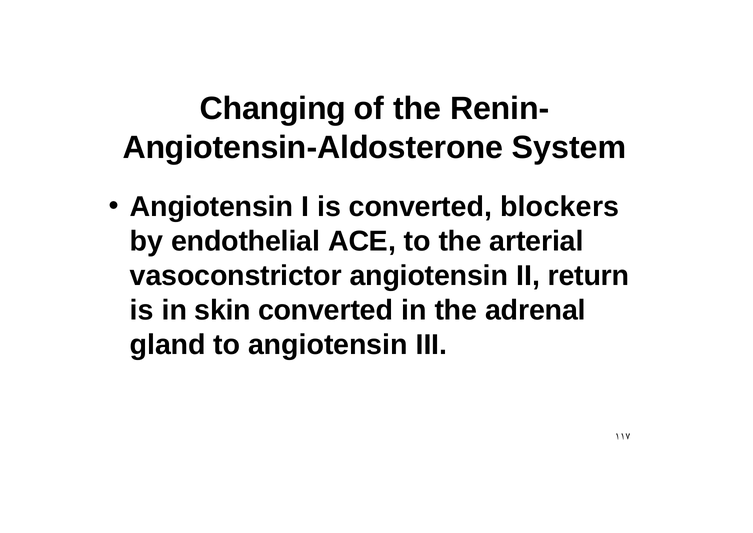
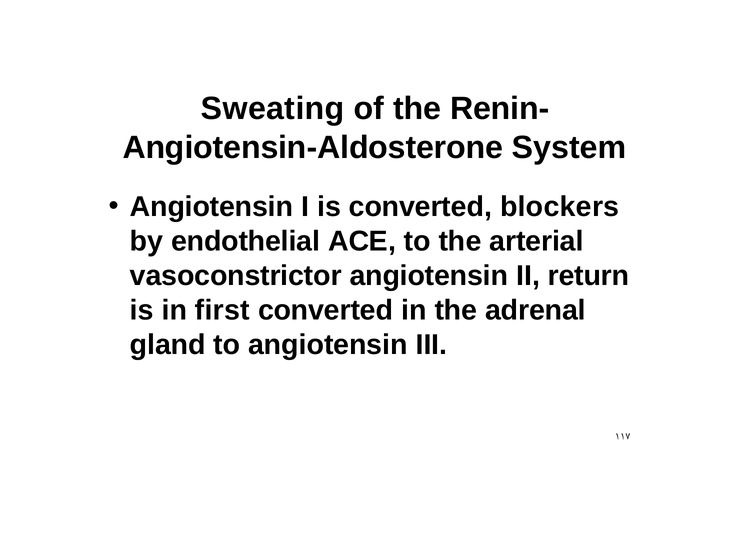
Changing: Changing -> Sweating
skin: skin -> first
